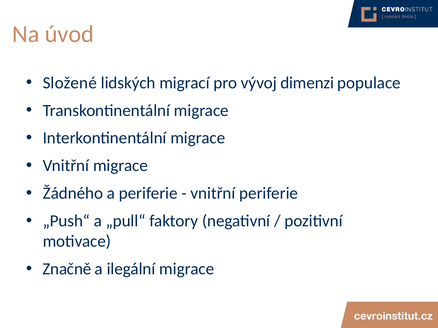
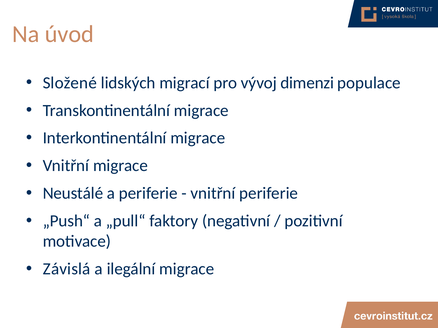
Žádného: Žádného -> Neustálé
Značně: Značně -> Závislá
